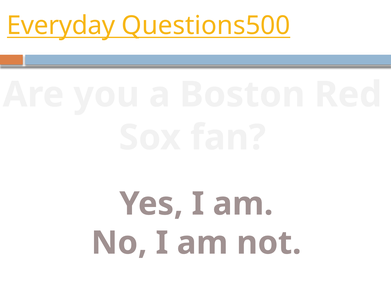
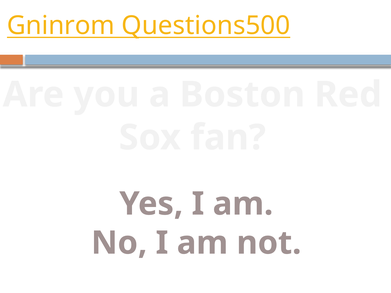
Everyday: Everyday -> Gninrom
